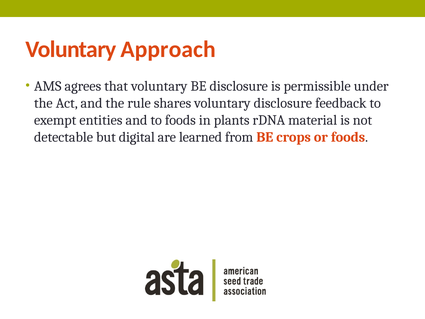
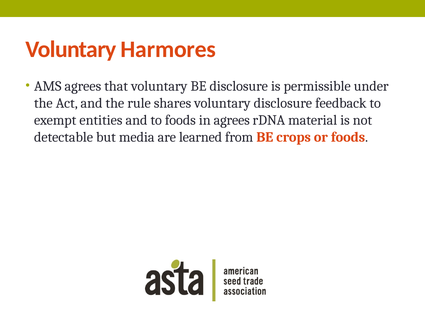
Approach: Approach -> Harmores
in plants: plants -> agrees
digital: digital -> media
